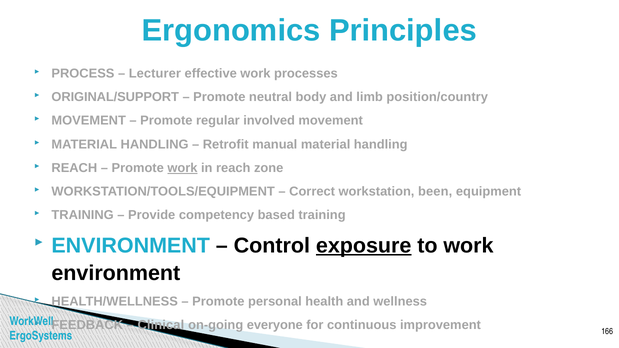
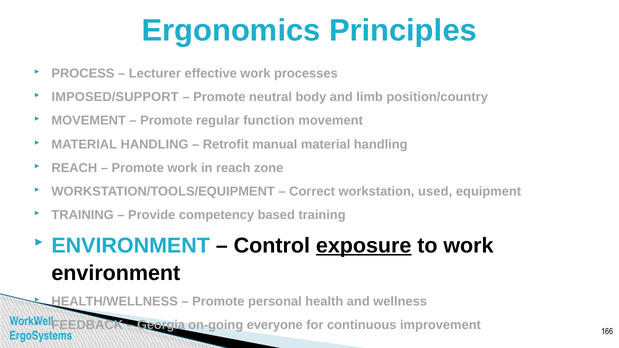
ORIGINAL/SUPPORT: ORIGINAL/SUPPORT -> IMPOSED/SUPPORT
involved: involved -> function
work at (182, 168) underline: present -> none
been: been -> used
Clinical: Clinical -> Georgia
